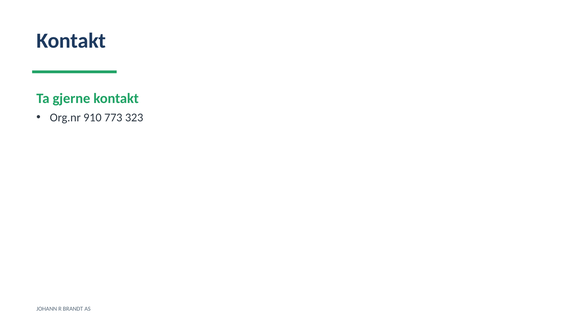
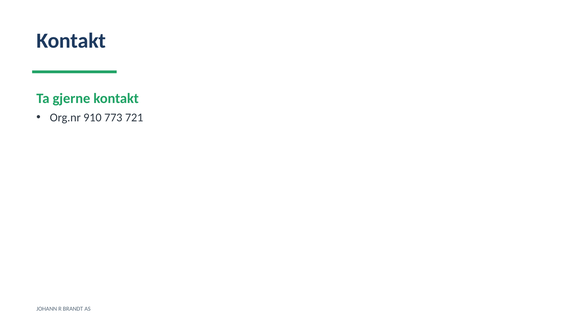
323: 323 -> 721
